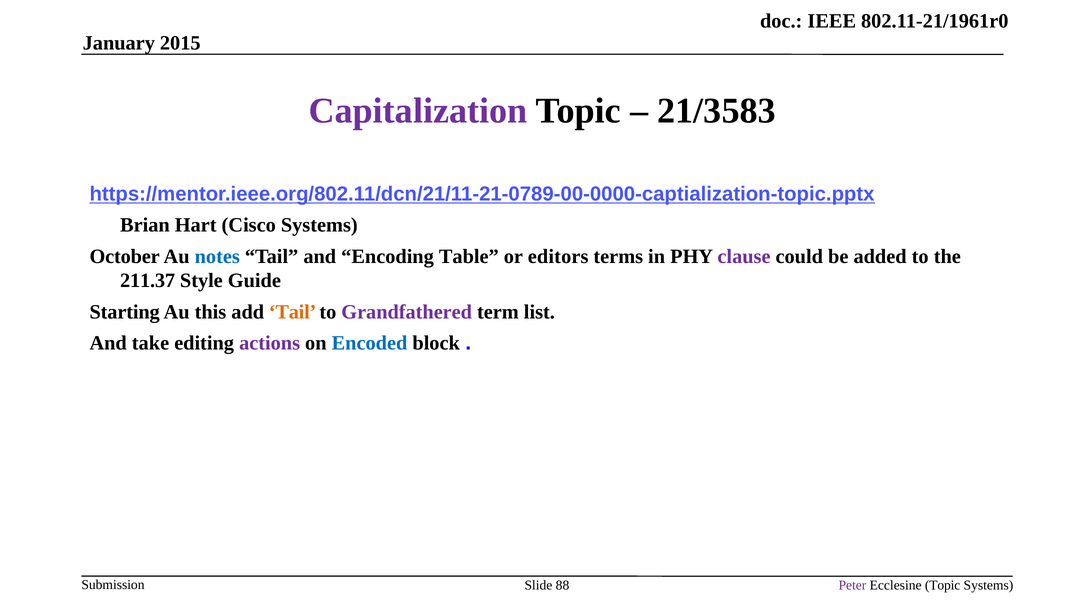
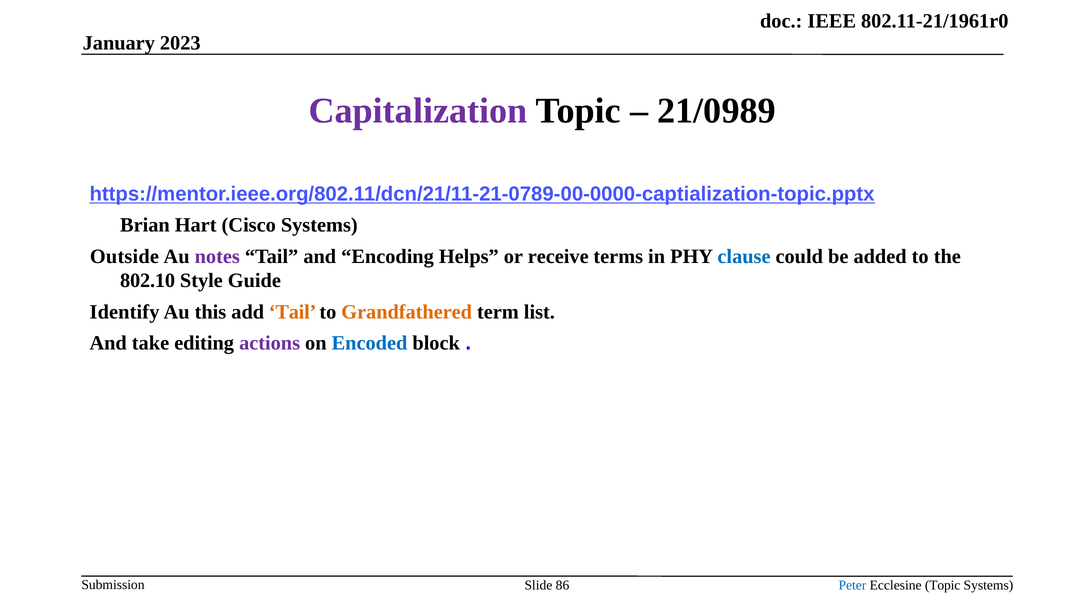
2015: 2015 -> 2023
21/3583: 21/3583 -> 21/0989
October: October -> Outside
notes colour: blue -> purple
Table: Table -> Helps
editors: editors -> receive
clause colour: purple -> blue
211.37: 211.37 -> 802.10
Starting: Starting -> Identify
Grandfathered colour: purple -> orange
88: 88 -> 86
Peter colour: purple -> blue
